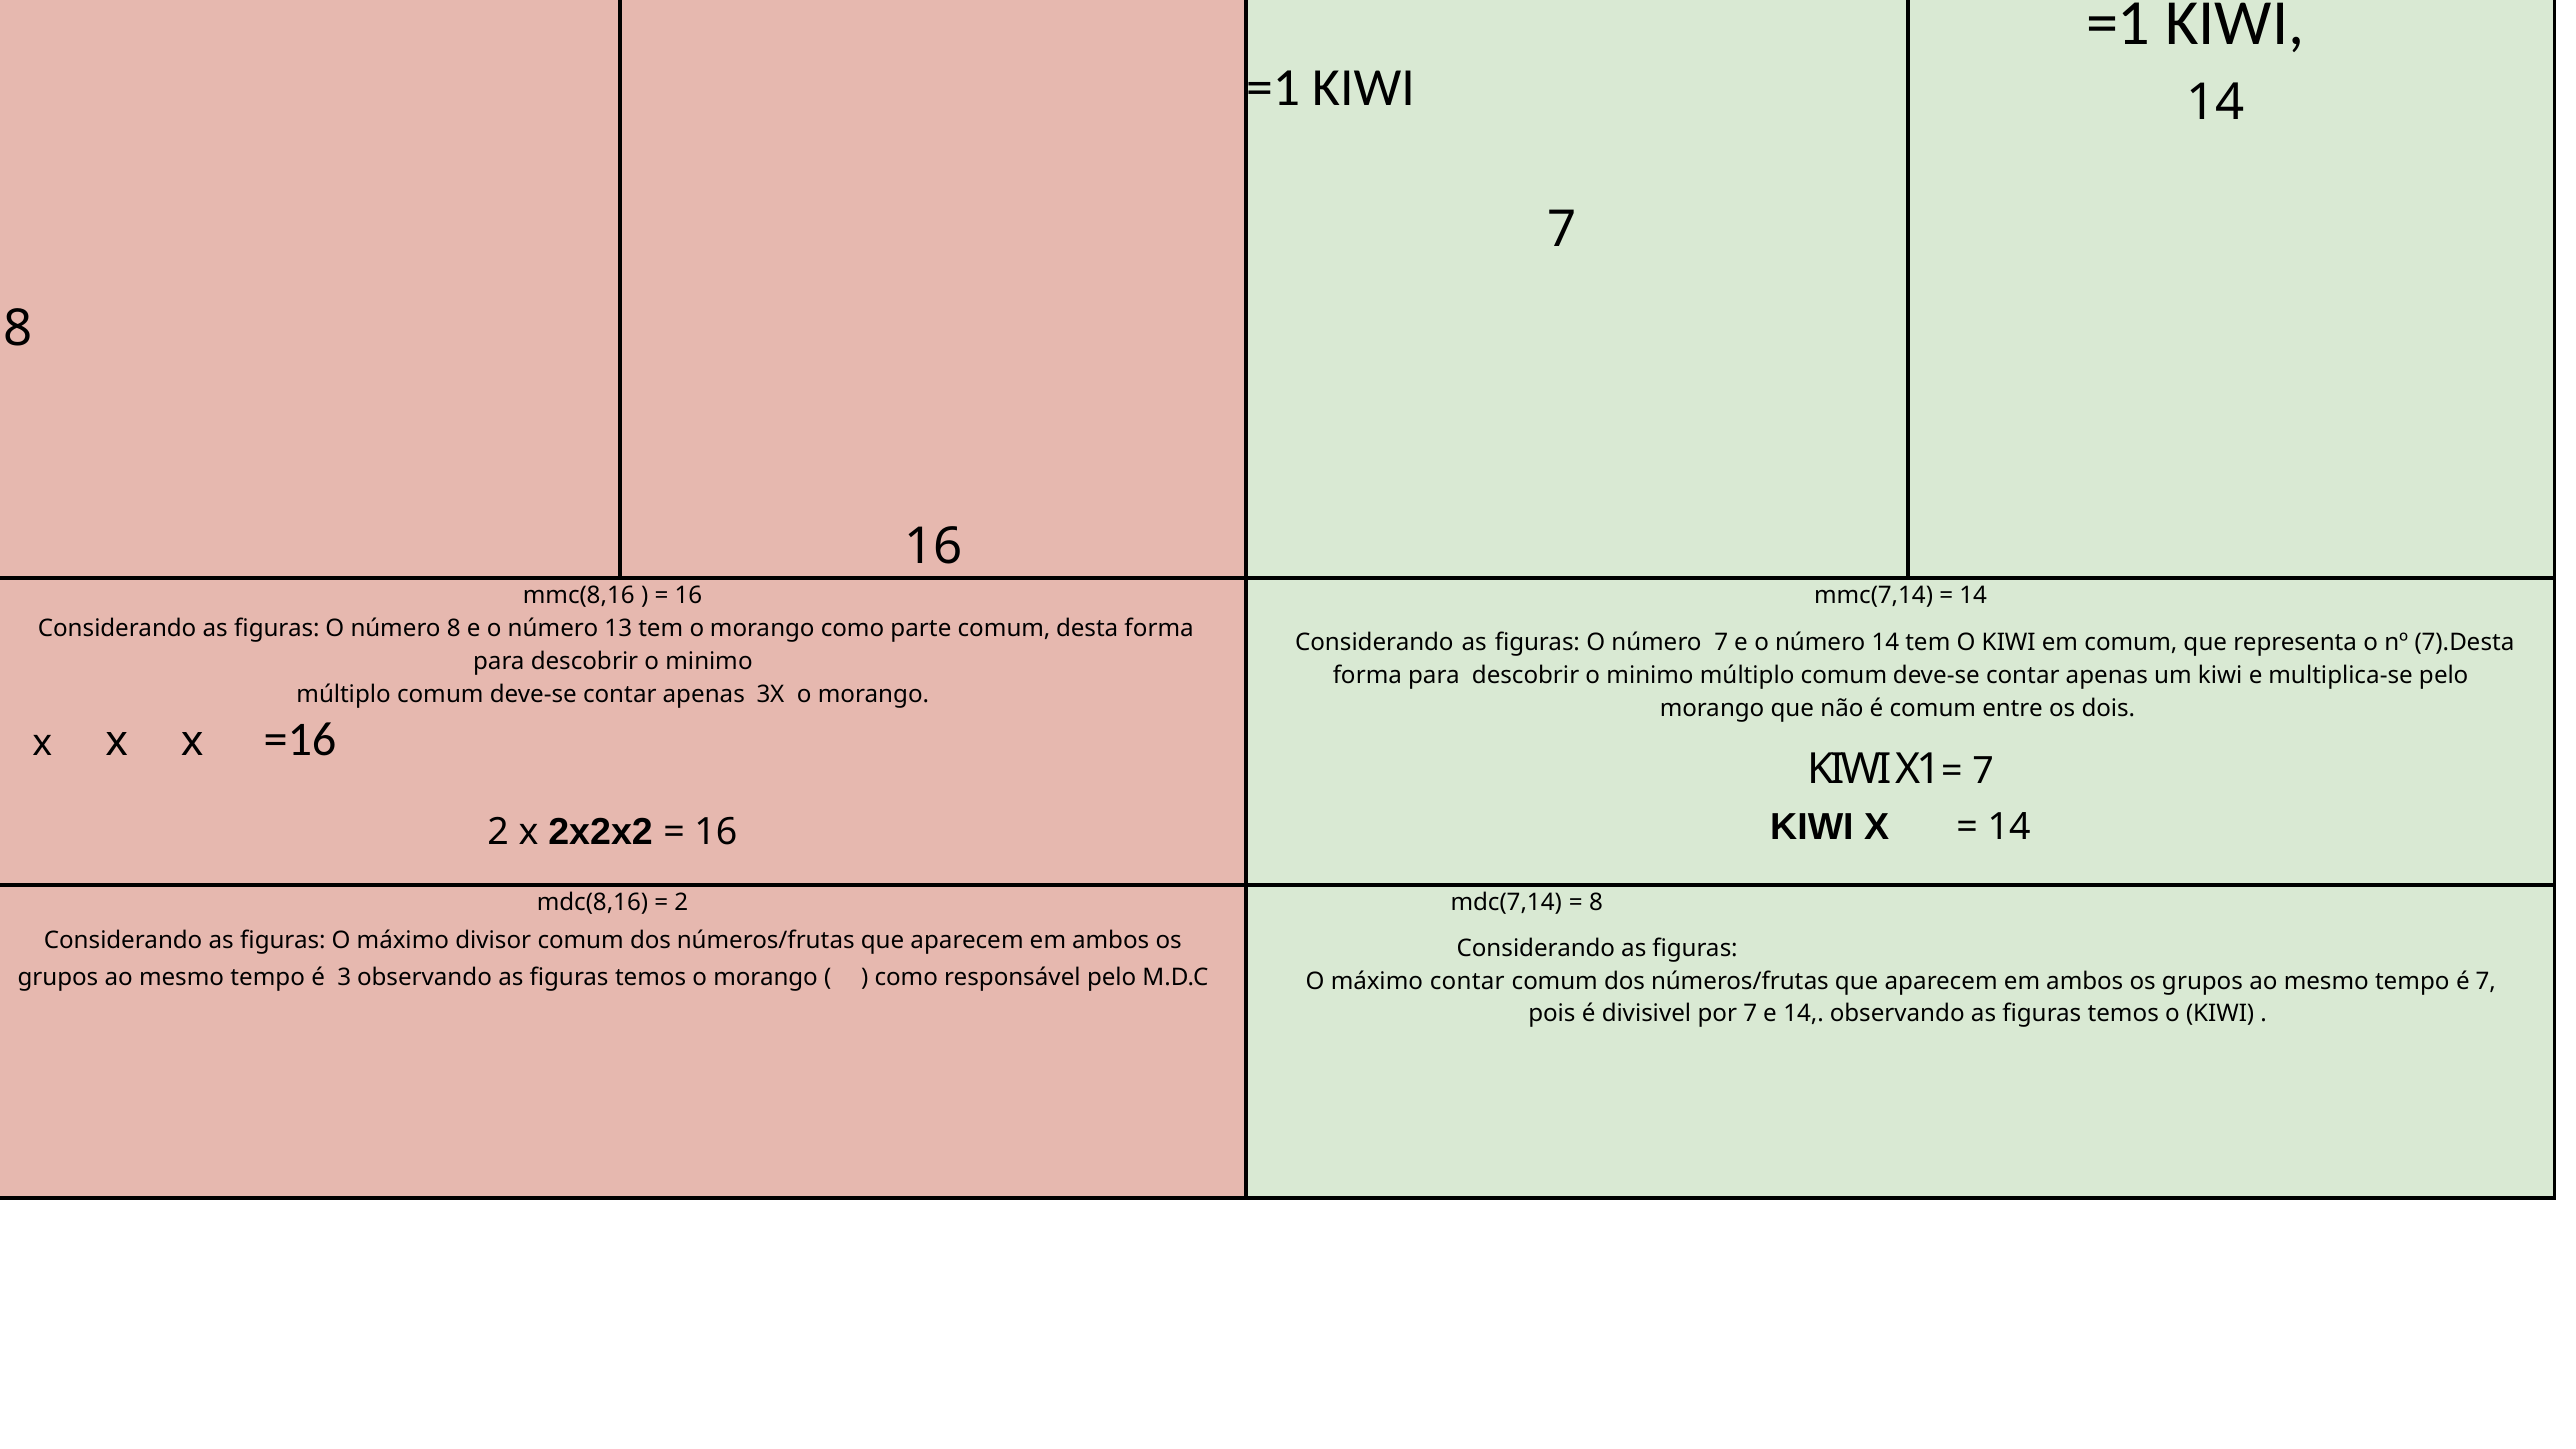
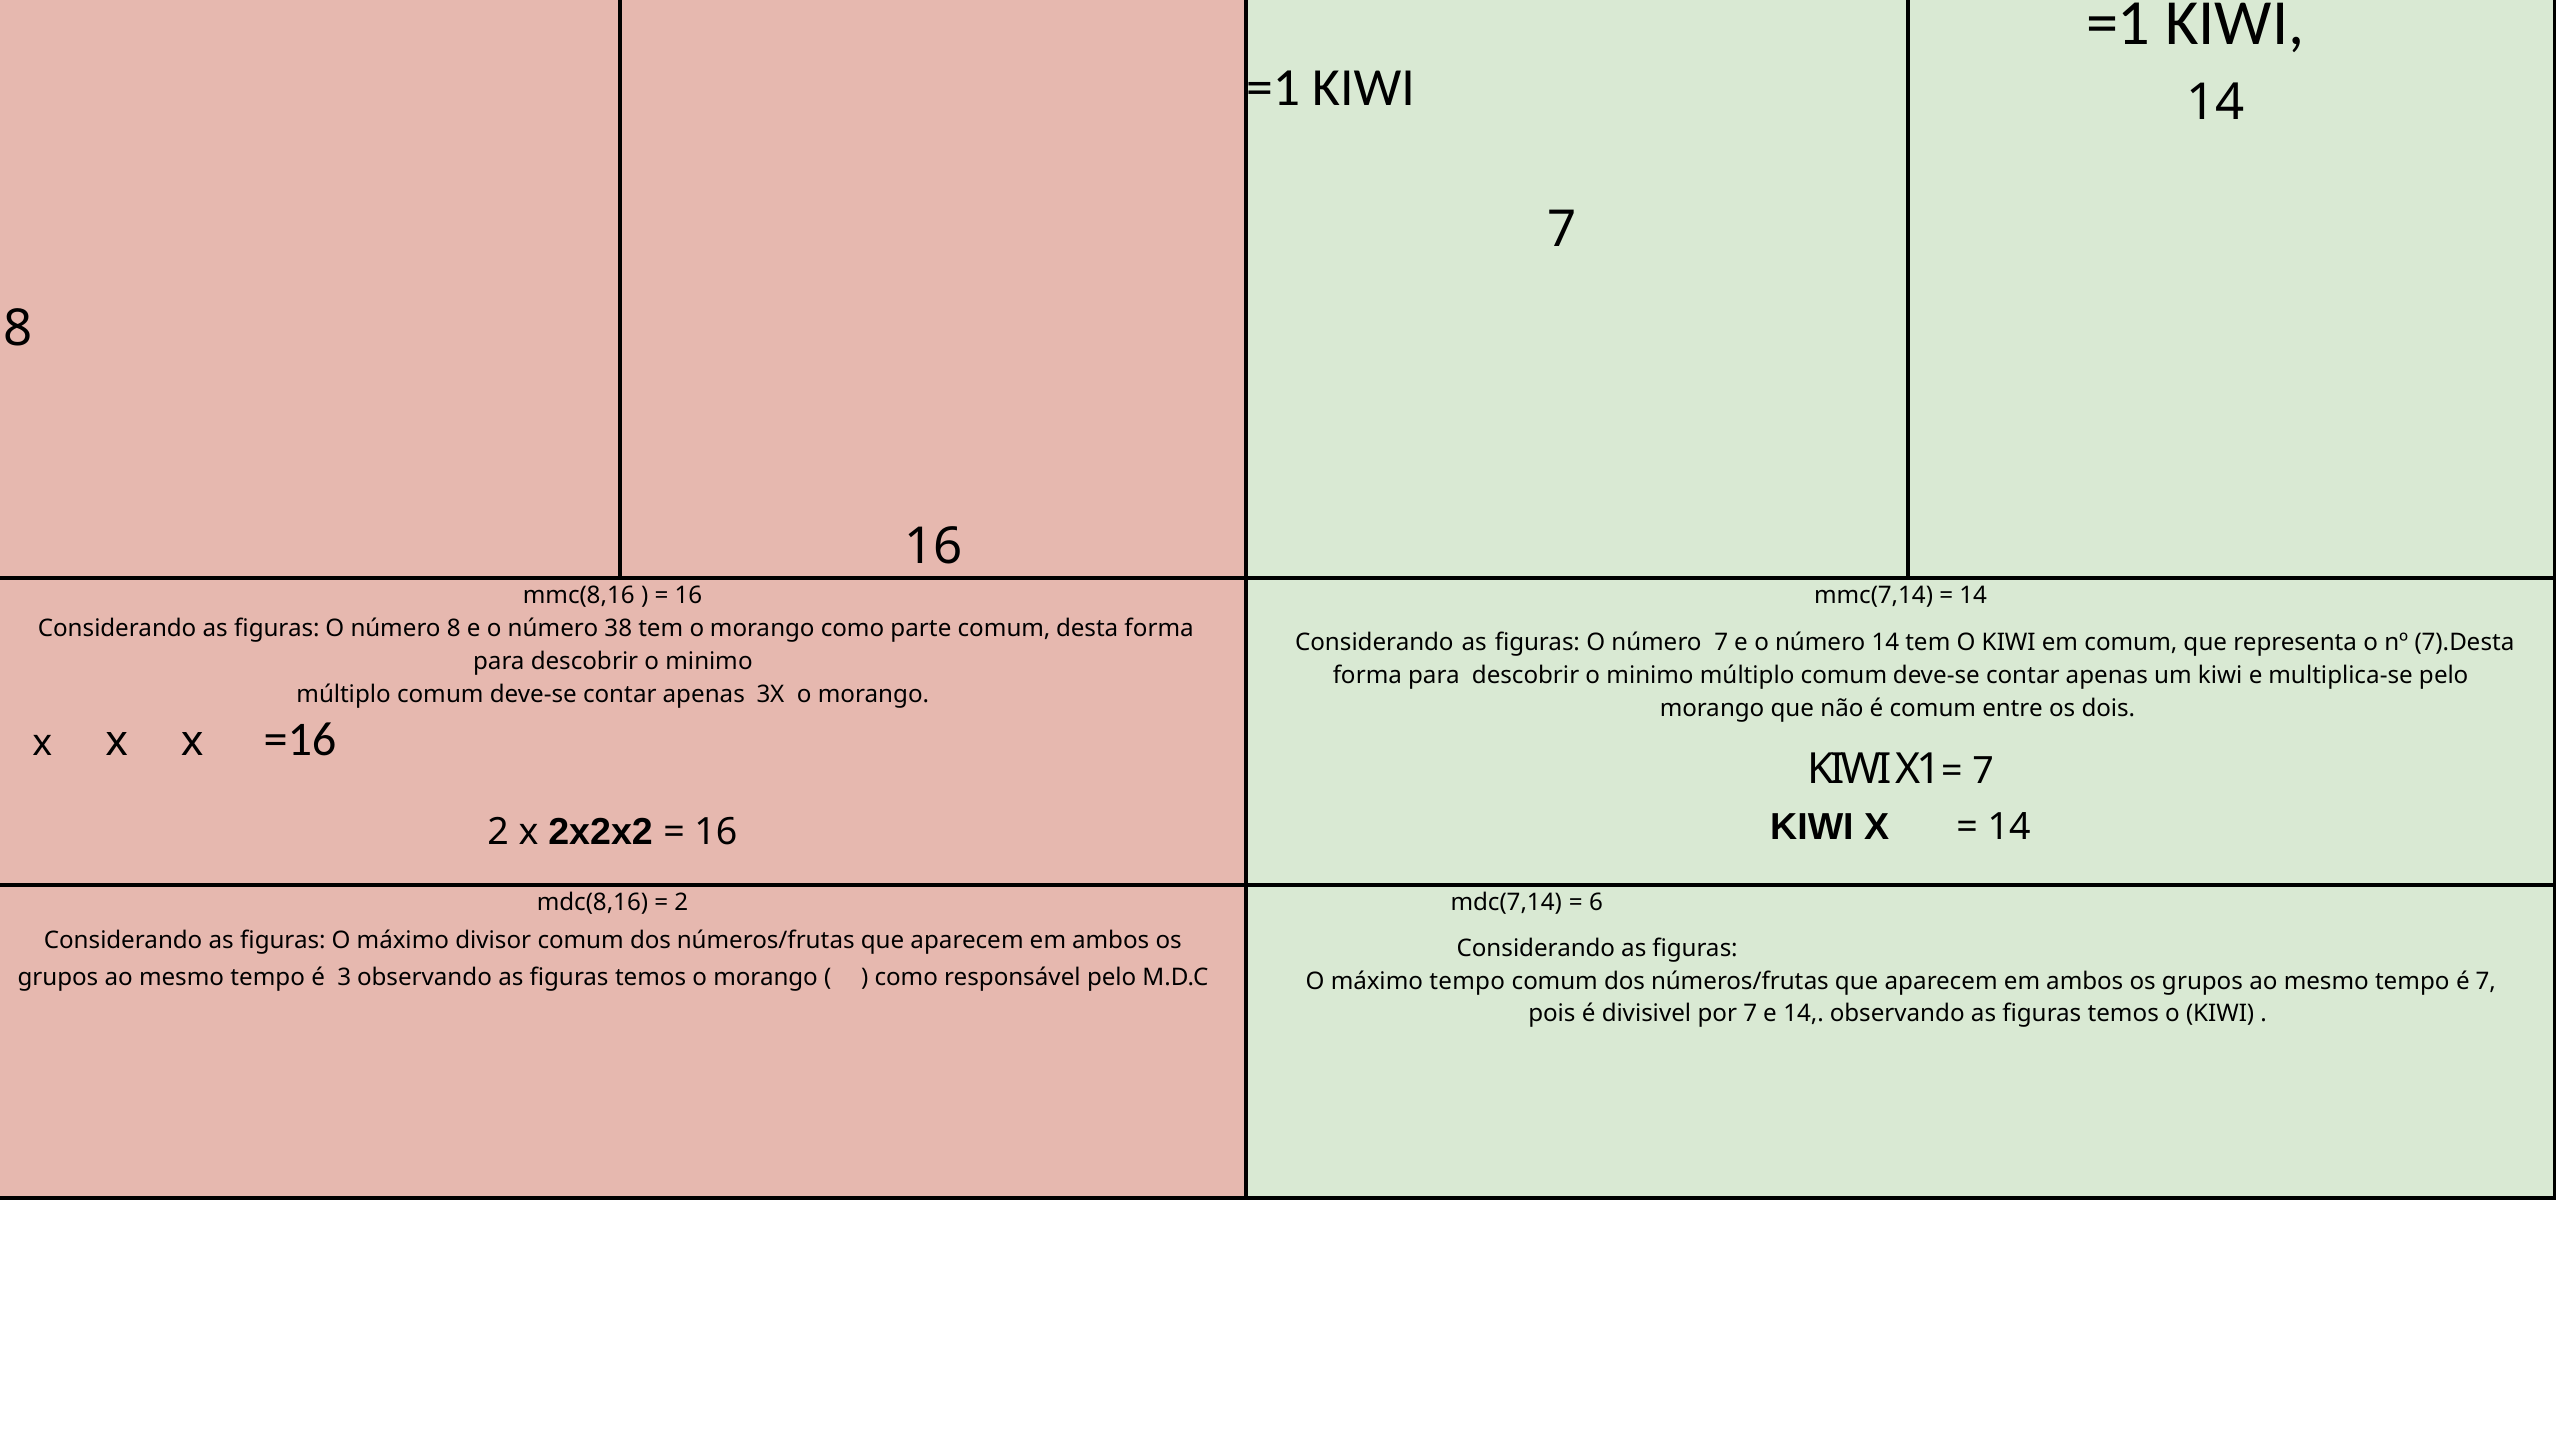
13: 13 -> 38
8 at (1596, 903): 8 -> 6
máximo contar: contar -> tempo
